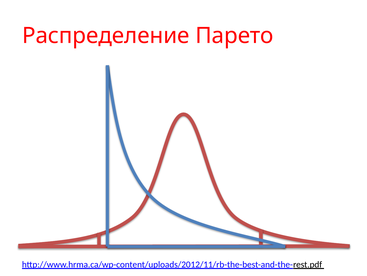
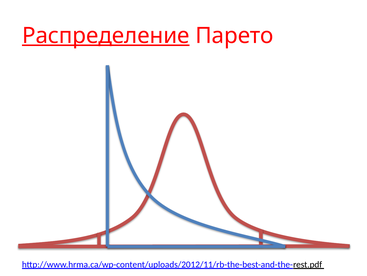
Распределение underline: none -> present
